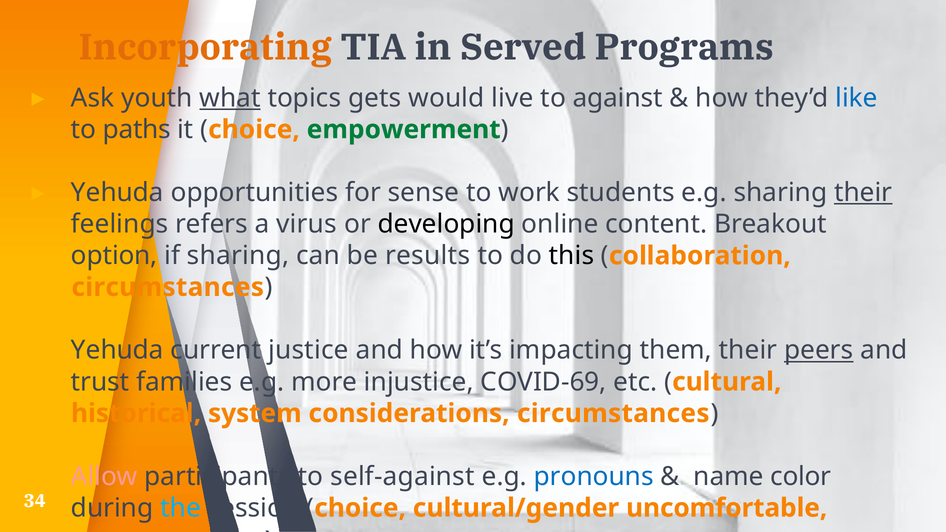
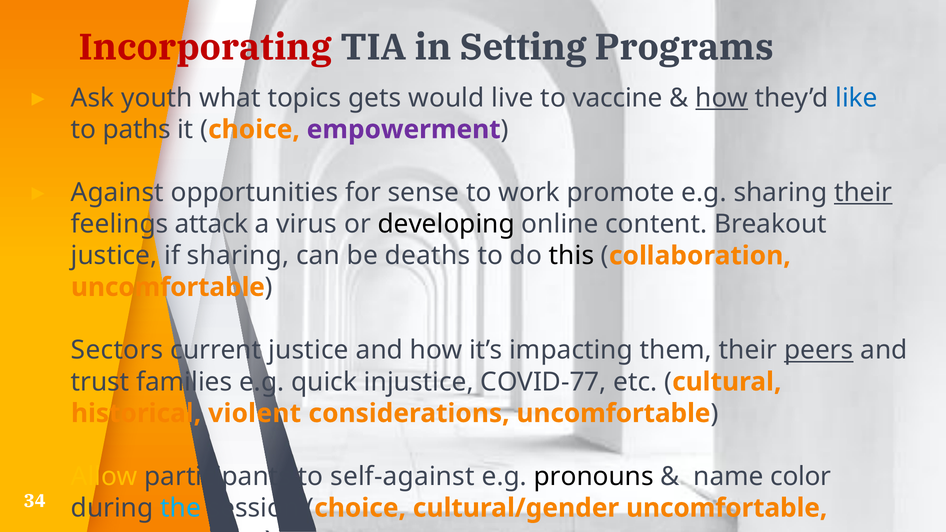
Incorporating colour: orange -> red
Served: Served -> Setting
what underline: present -> none
against: against -> vaccine
how at (722, 98) underline: none -> present
empowerment at (404, 130) colour: green -> purple
Yehuda at (117, 193): Yehuda -> Against
students: students -> promote
refers: refers -> attack
option at (114, 256): option -> justice
results: results -> deaths
circumstances at (168, 287): circumstances -> uncomfortable
Yehuda at (117, 350): Yehuda -> Sectors
more: more -> quick
COVID-69: COVID-69 -> COVID-77
system: system -> violent
considerations circumstances: circumstances -> uncomfortable
Allow colour: pink -> yellow
pronouns colour: blue -> black
